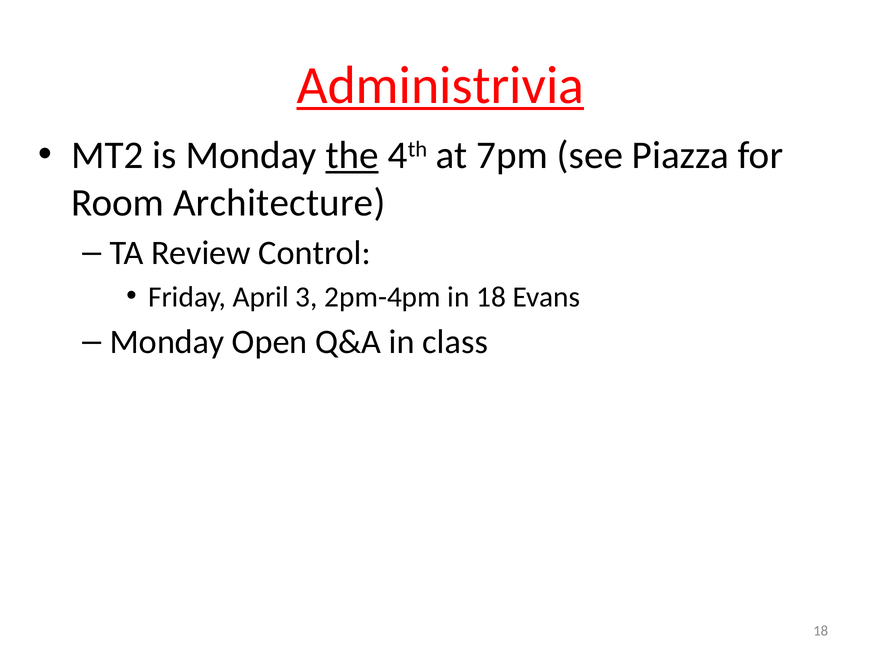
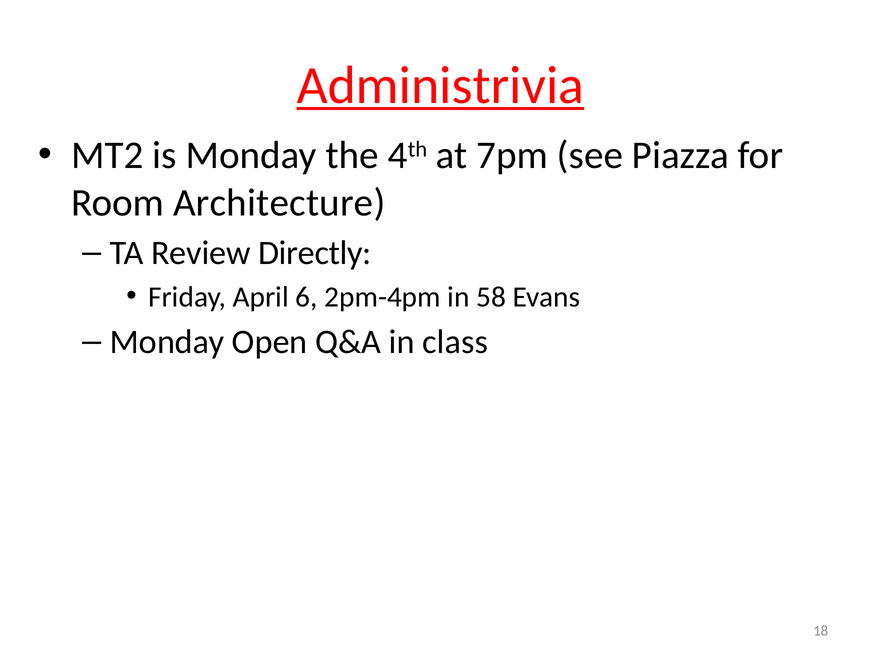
the underline: present -> none
Control: Control -> Directly
3: 3 -> 6
in 18: 18 -> 58
